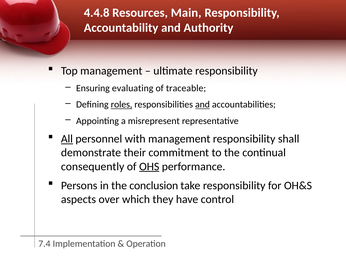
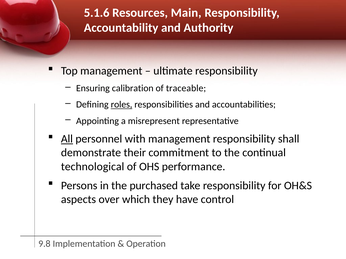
4.4.8: 4.4.8 -> 5.1.6
evaluating: evaluating -> calibration
and at (202, 105) underline: present -> none
consequently: consequently -> technological
OHS underline: present -> none
conclusion: conclusion -> purchased
7.4: 7.4 -> 9.8
